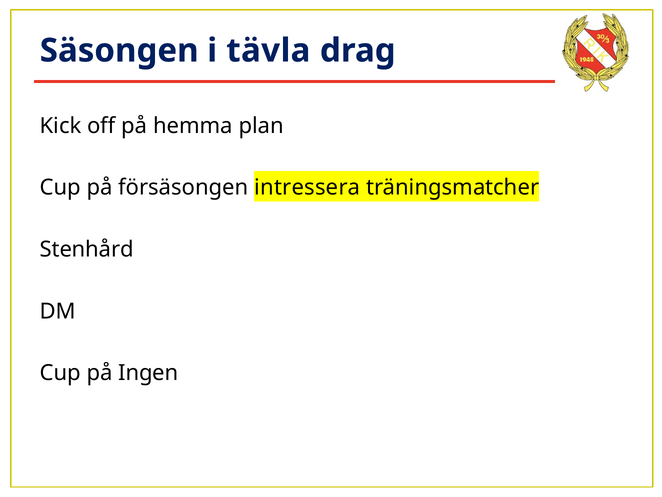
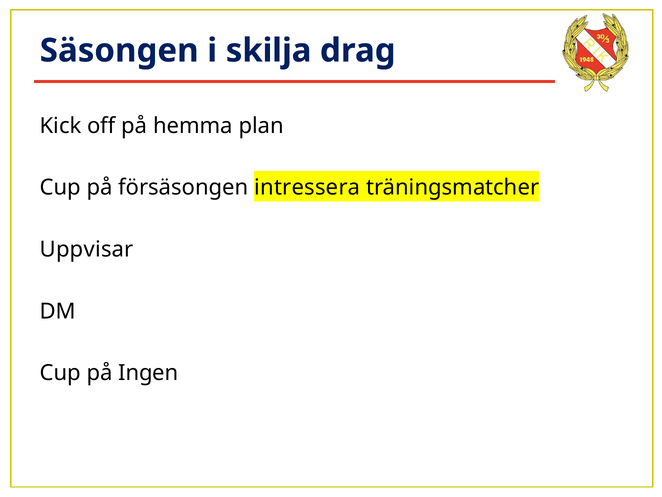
tävla: tävla -> skilja
Stenhård: Stenhård -> Uppvisar
